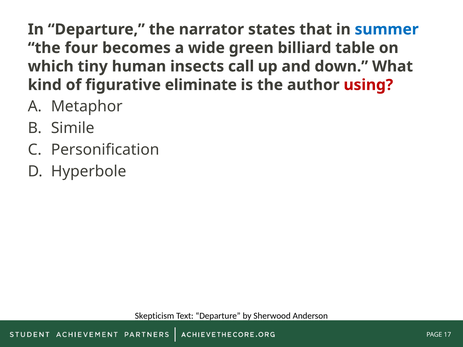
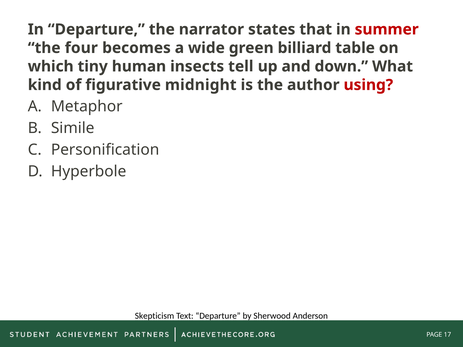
summer colour: blue -> red
call: call -> tell
eliminate: eliminate -> midnight
